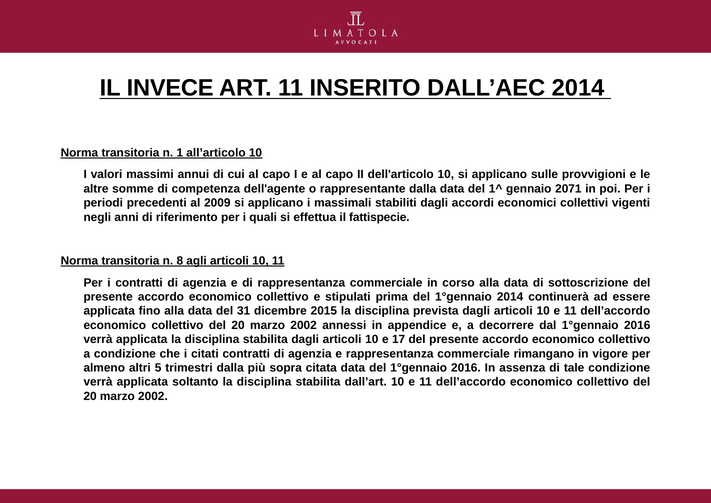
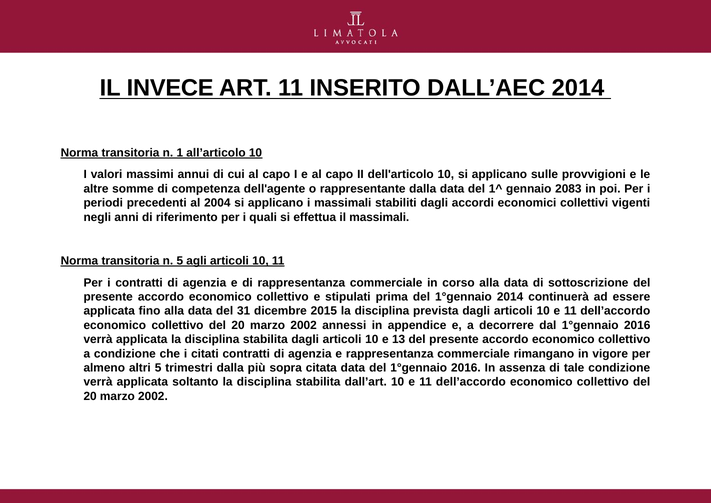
2071: 2071 -> 2083
2009: 2009 -> 2004
il fattispecie: fattispecie -> massimali
n 8: 8 -> 5
17: 17 -> 13
